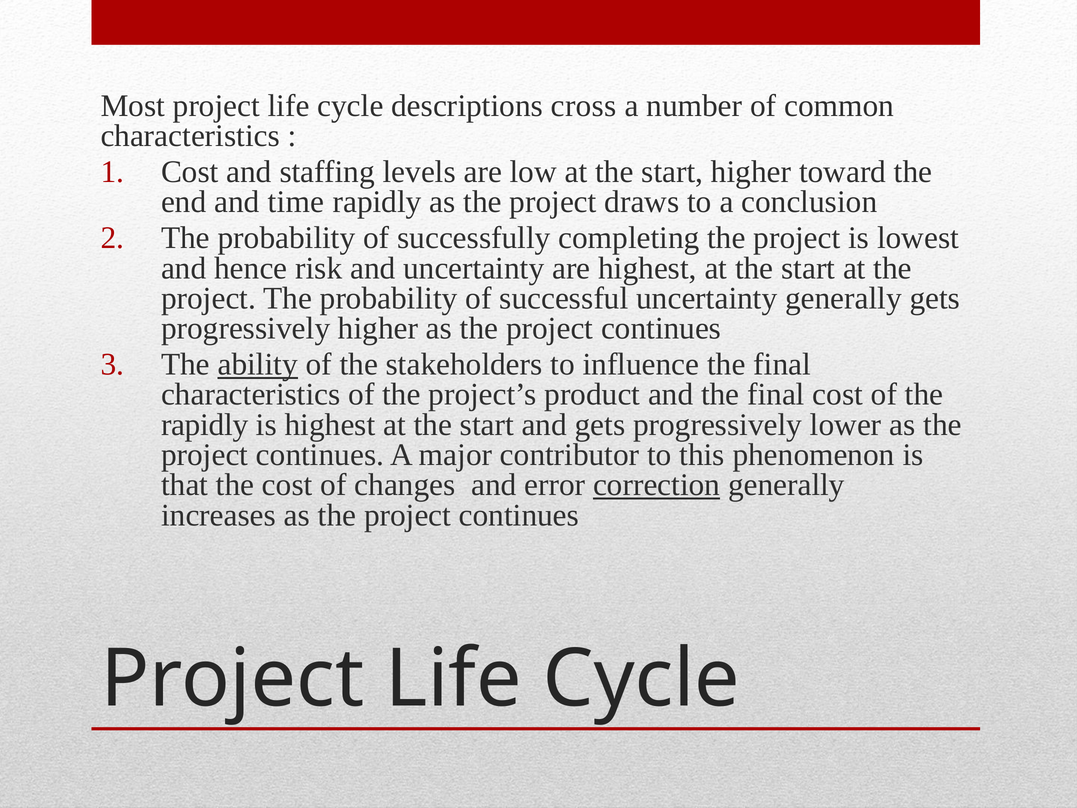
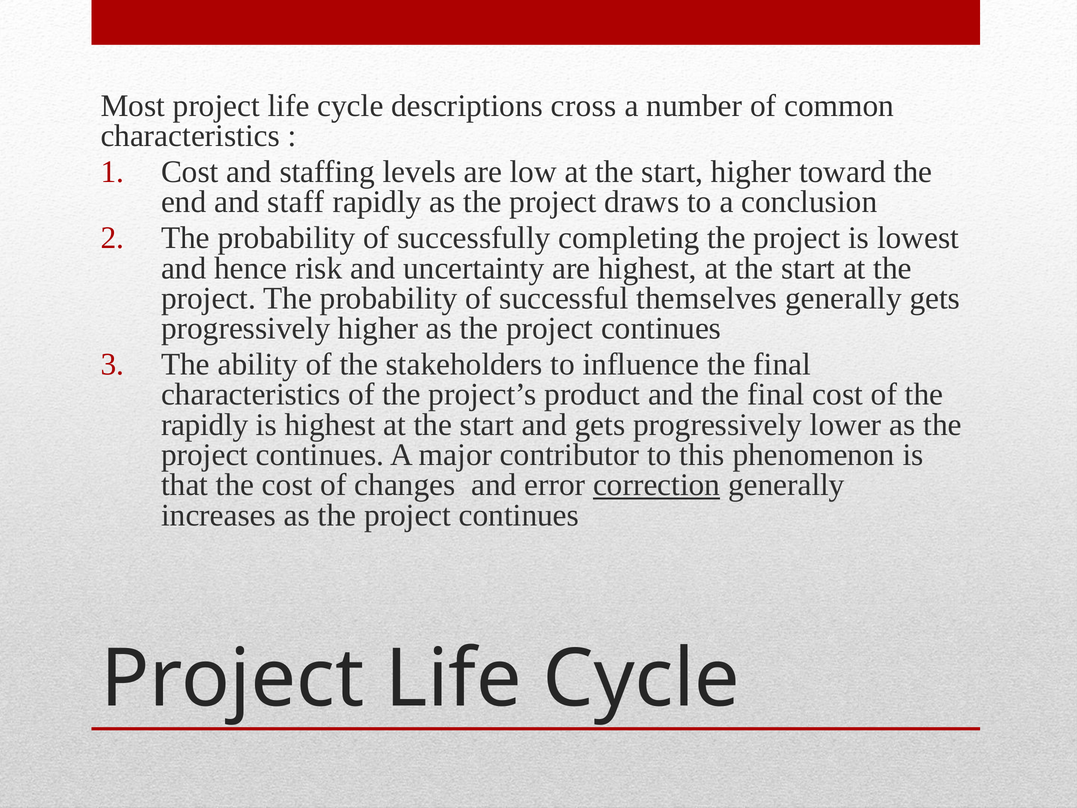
time: time -> staff
successful uncertainty: uncertainty -> themselves
ability underline: present -> none
